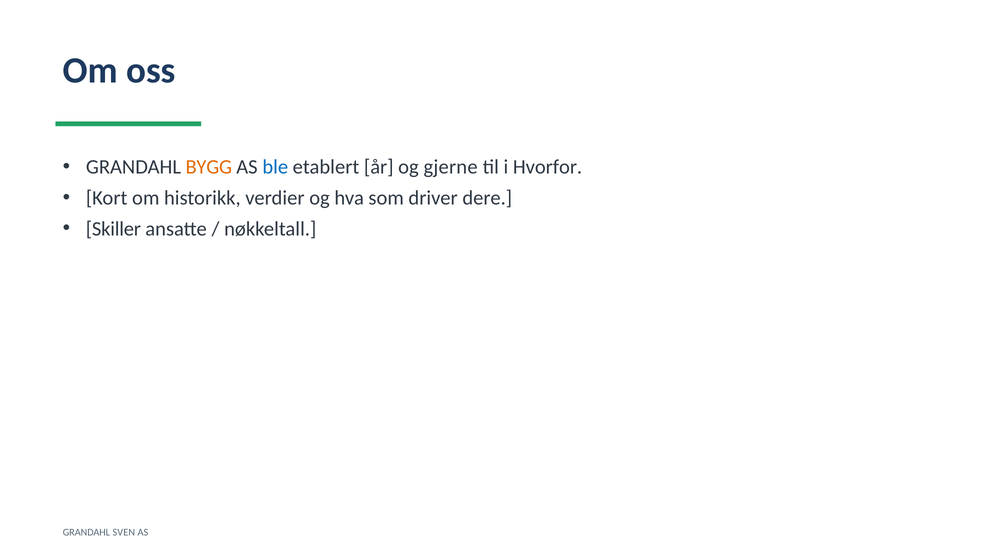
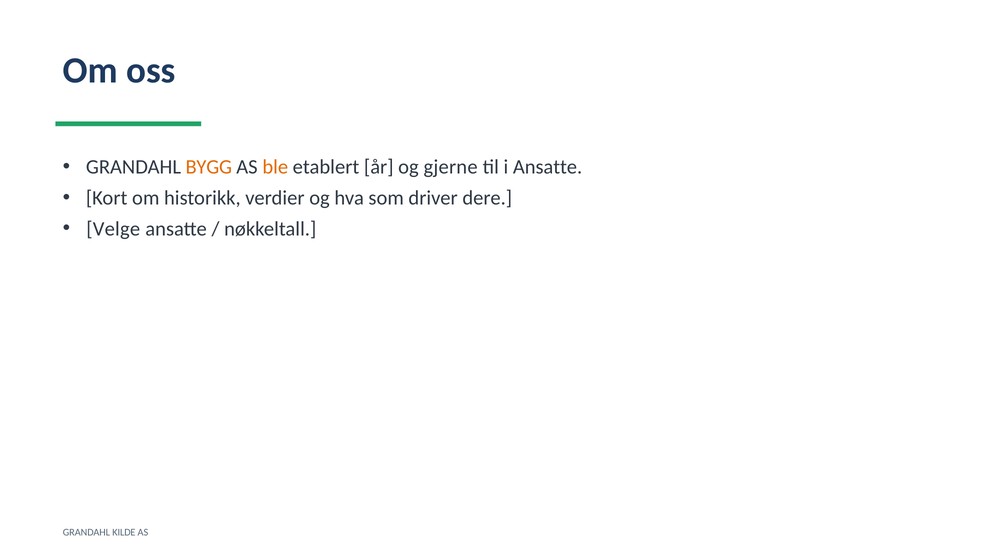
ble colour: blue -> orange
i Hvorfor: Hvorfor -> Ansatte
Skiller: Skiller -> Velge
SVEN: SVEN -> KILDE
